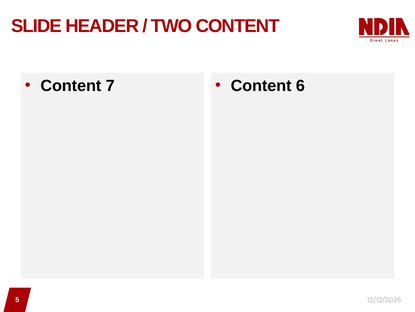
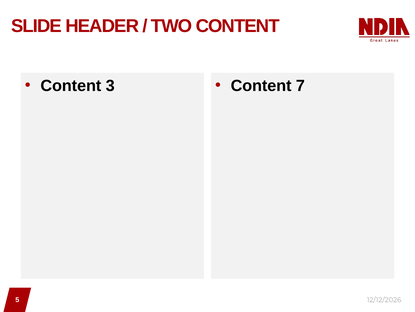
7: 7 -> 3
6: 6 -> 7
